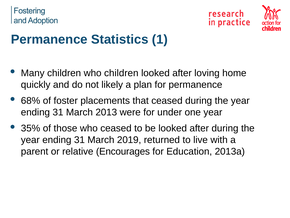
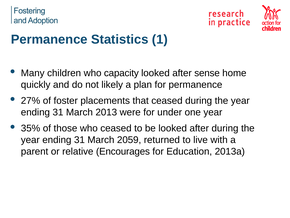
who children: children -> capacity
loving: loving -> sense
68%: 68% -> 27%
2019: 2019 -> 2059
